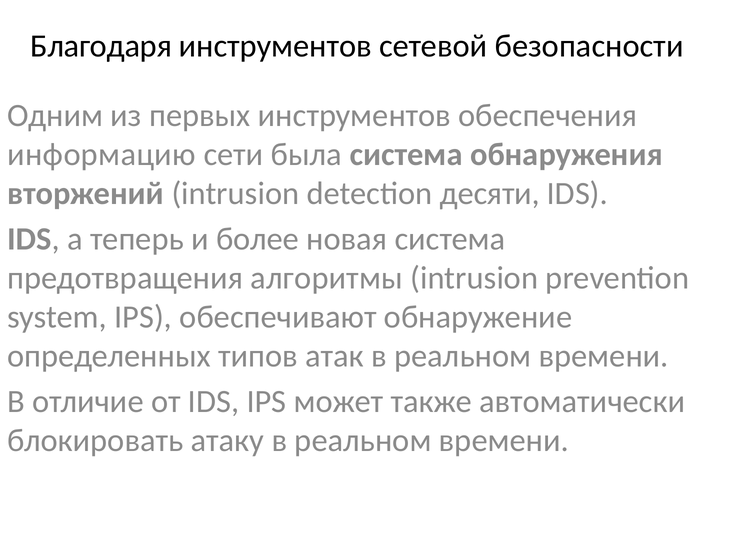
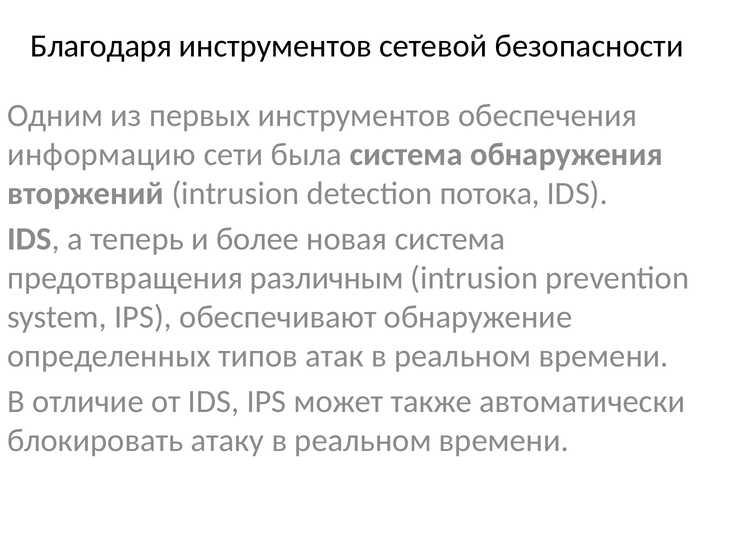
десяти: десяти -> потока
алгоритмы: алгоритмы -> различным
